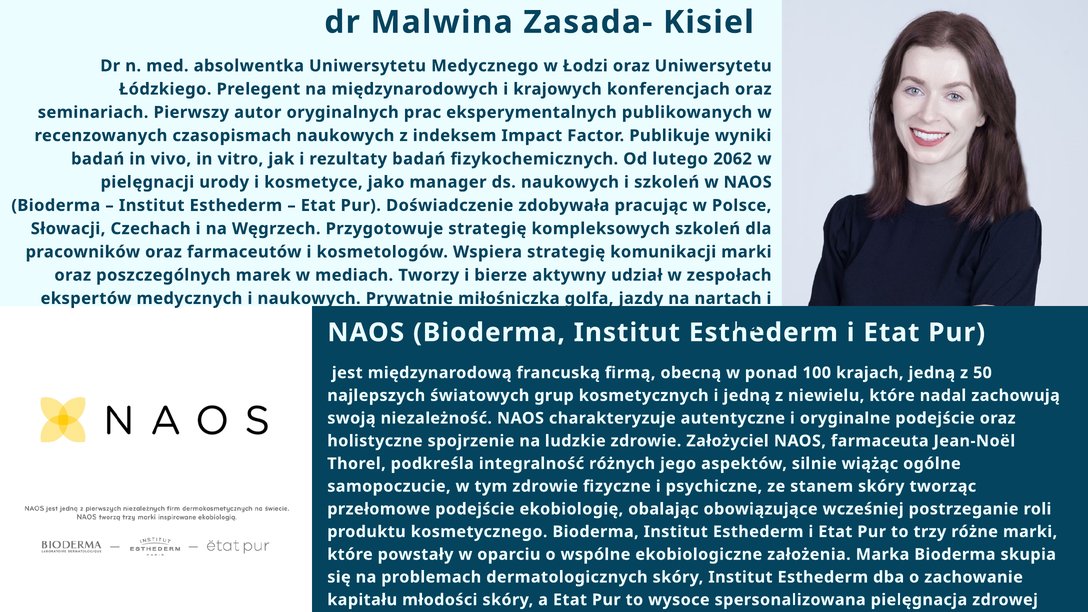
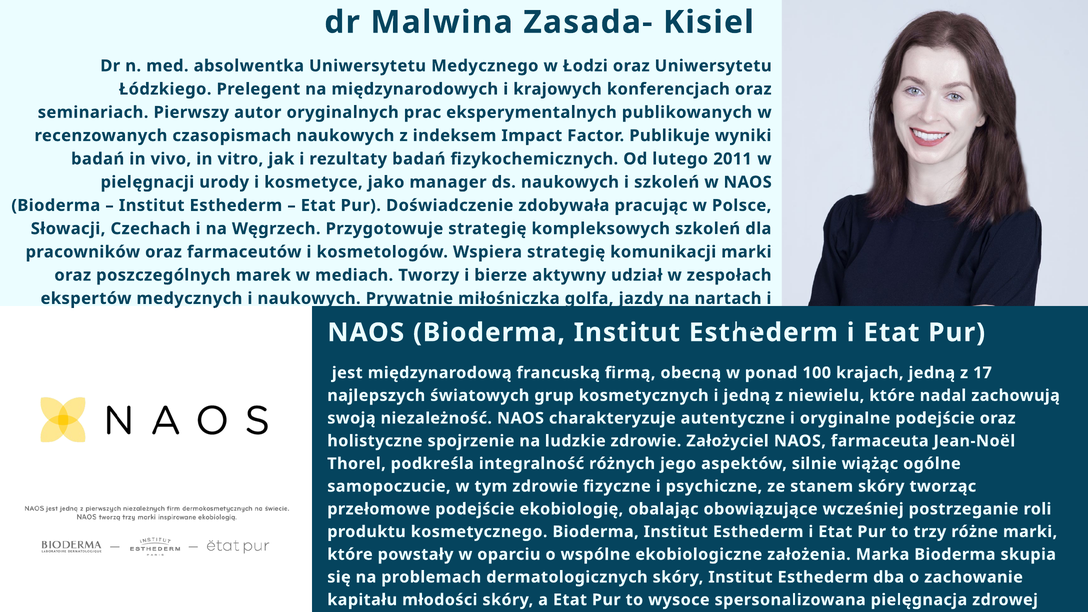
2062: 2062 -> 2011
50: 50 -> 17
